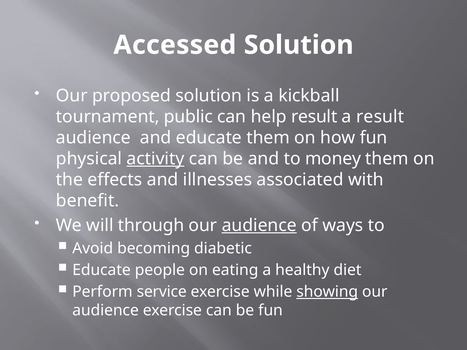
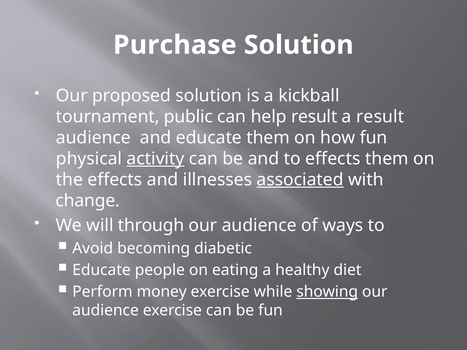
Accessed: Accessed -> Purchase
to money: money -> effects
associated underline: none -> present
benefit: benefit -> change
audience at (259, 226) underline: present -> none
service: service -> money
